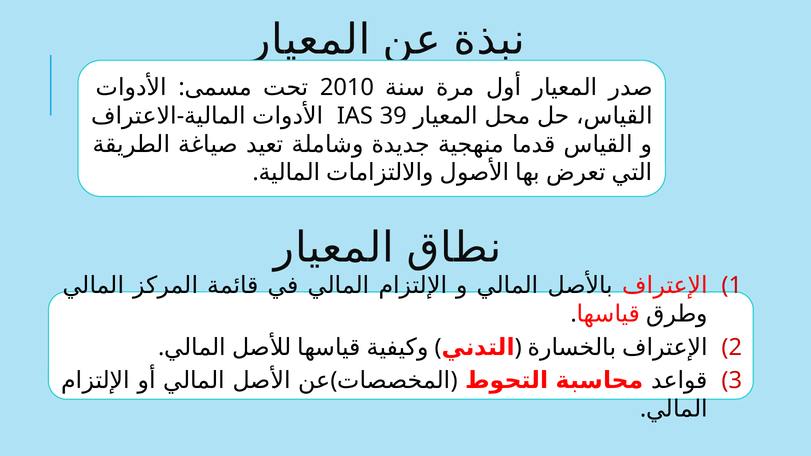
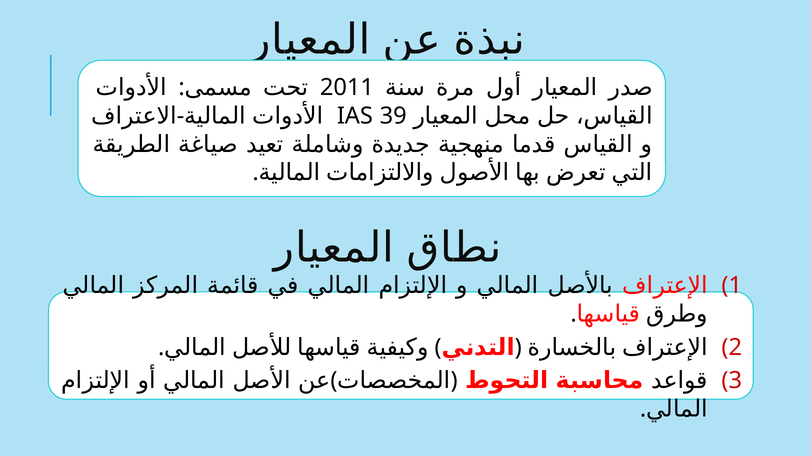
2010: 2010 -> 2011
